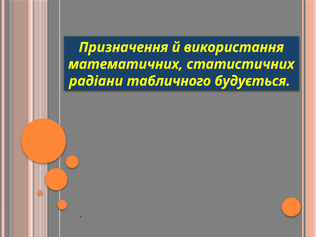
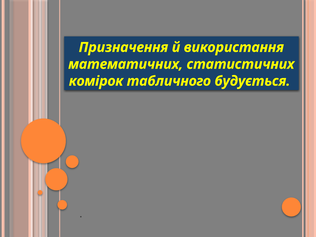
радіани: радіани -> комірок
